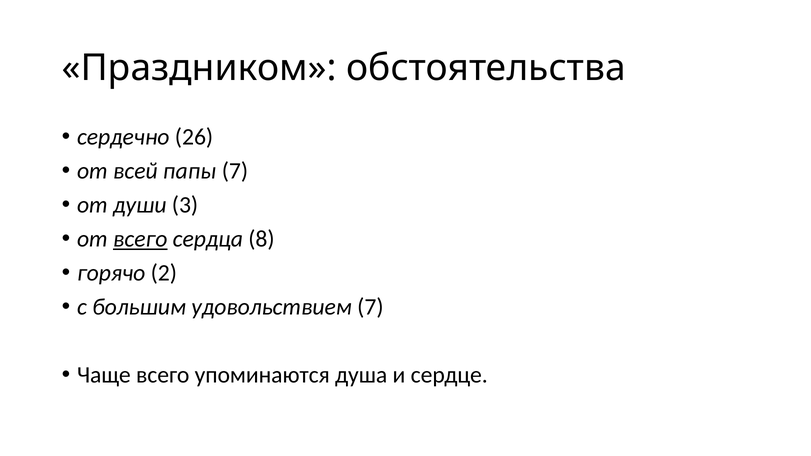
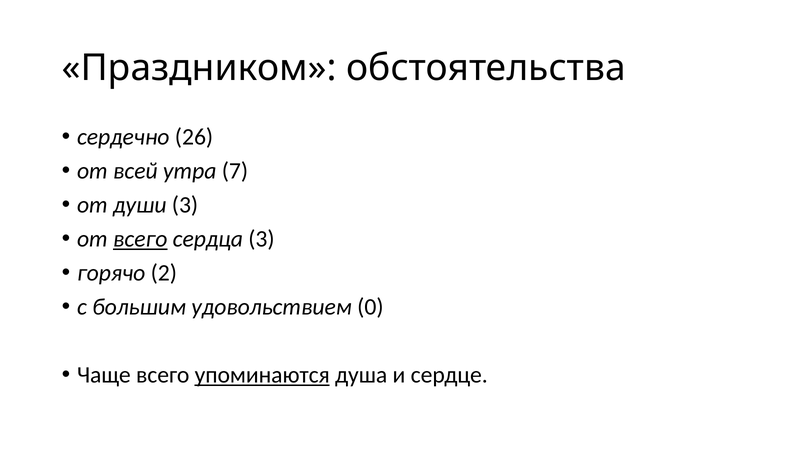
папы: папы -> утра
сердца 8: 8 -> 3
удовольствием 7: 7 -> 0
упоминаются underline: none -> present
